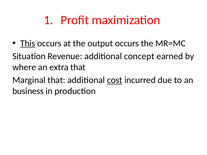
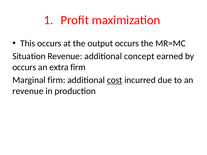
This underline: present -> none
where at (24, 67): where -> occurs
extra that: that -> firm
Marginal that: that -> firm
business at (28, 91): business -> revenue
